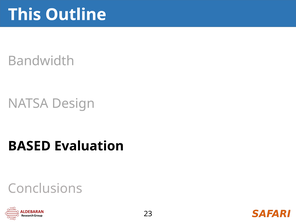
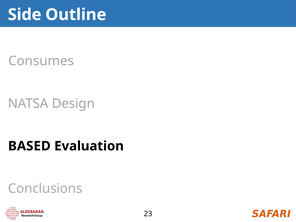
This: This -> Side
Bandwidth: Bandwidth -> Consumes
